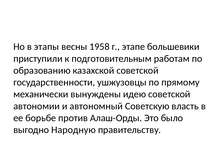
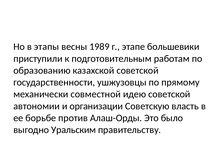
1958: 1958 -> 1989
вынуждены: вынуждены -> совместной
автономный: автономный -> организации
Народную: Народную -> Уральским
